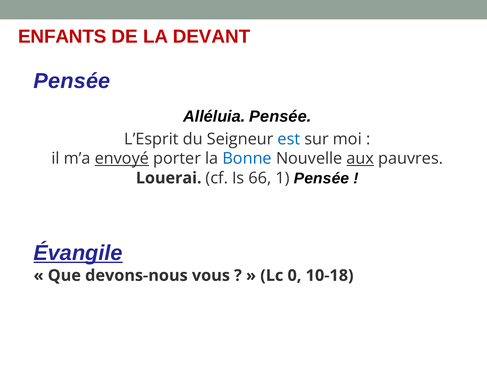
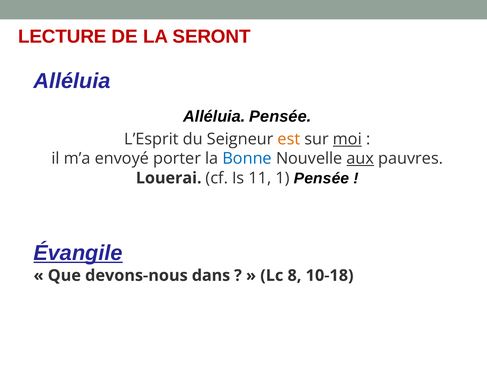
ENFANTS: ENFANTS -> LECTURE
DEVANT: DEVANT -> SERONT
Pensée at (72, 81): Pensée -> Alléluia
est colour: blue -> orange
moi underline: none -> present
envoyé underline: present -> none
66: 66 -> 11
vous: vous -> dans
0: 0 -> 8
